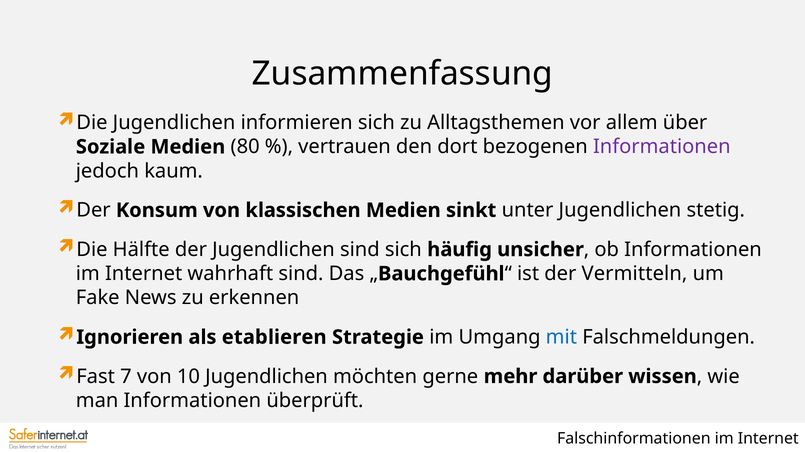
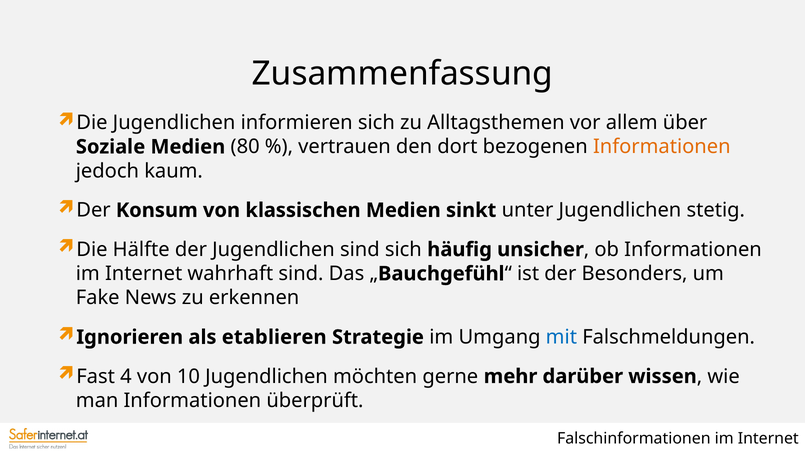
Informationen at (662, 147) colour: purple -> orange
Vermitteln: Vermitteln -> Besonders
7: 7 -> 4
